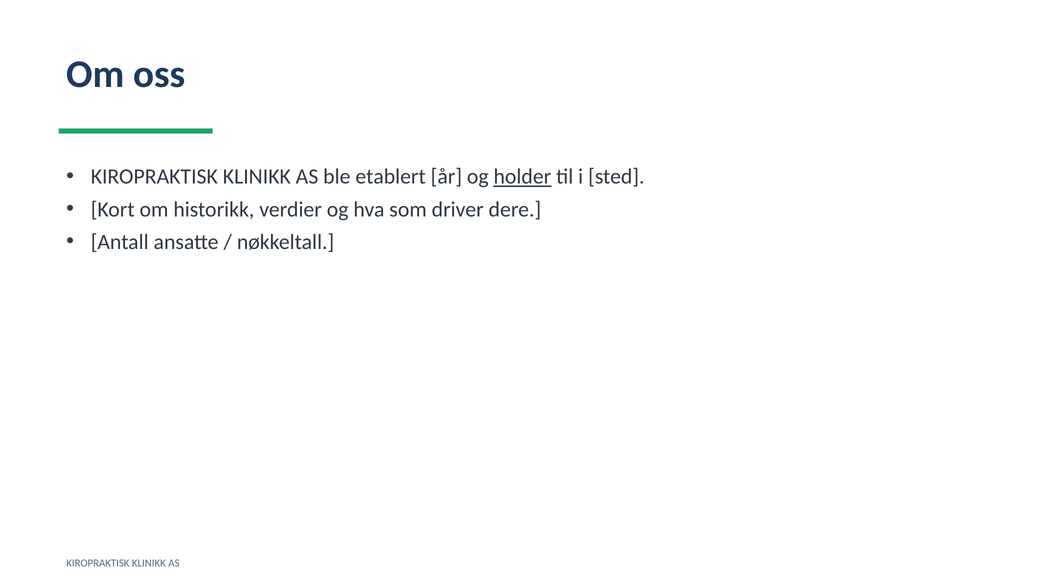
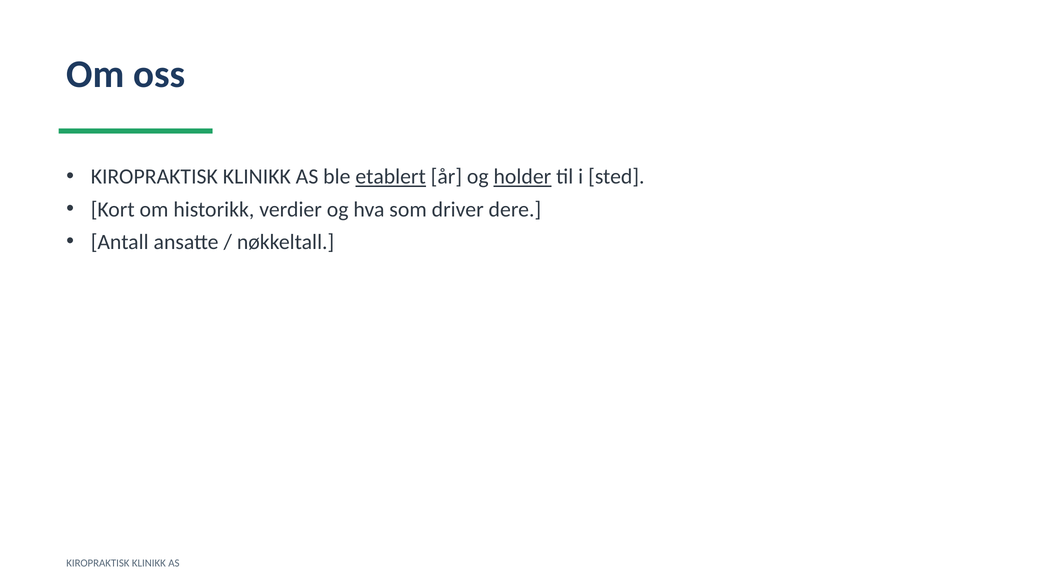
etablert underline: none -> present
